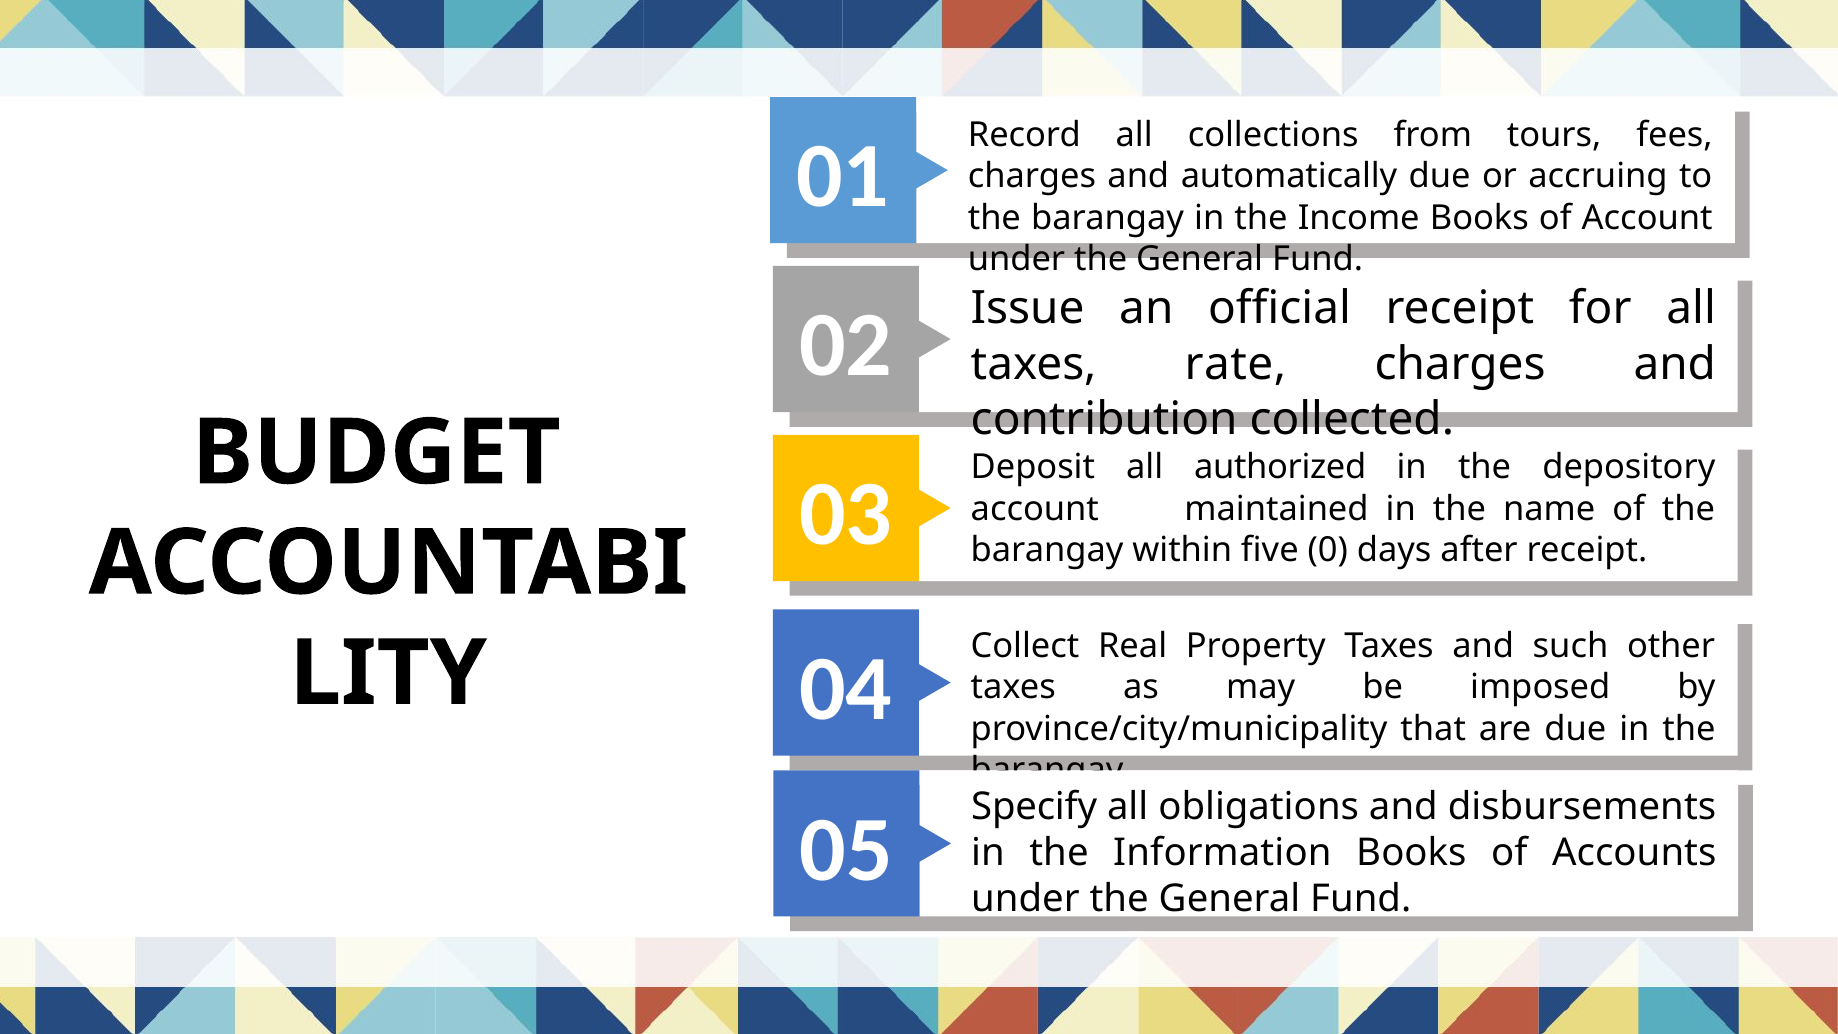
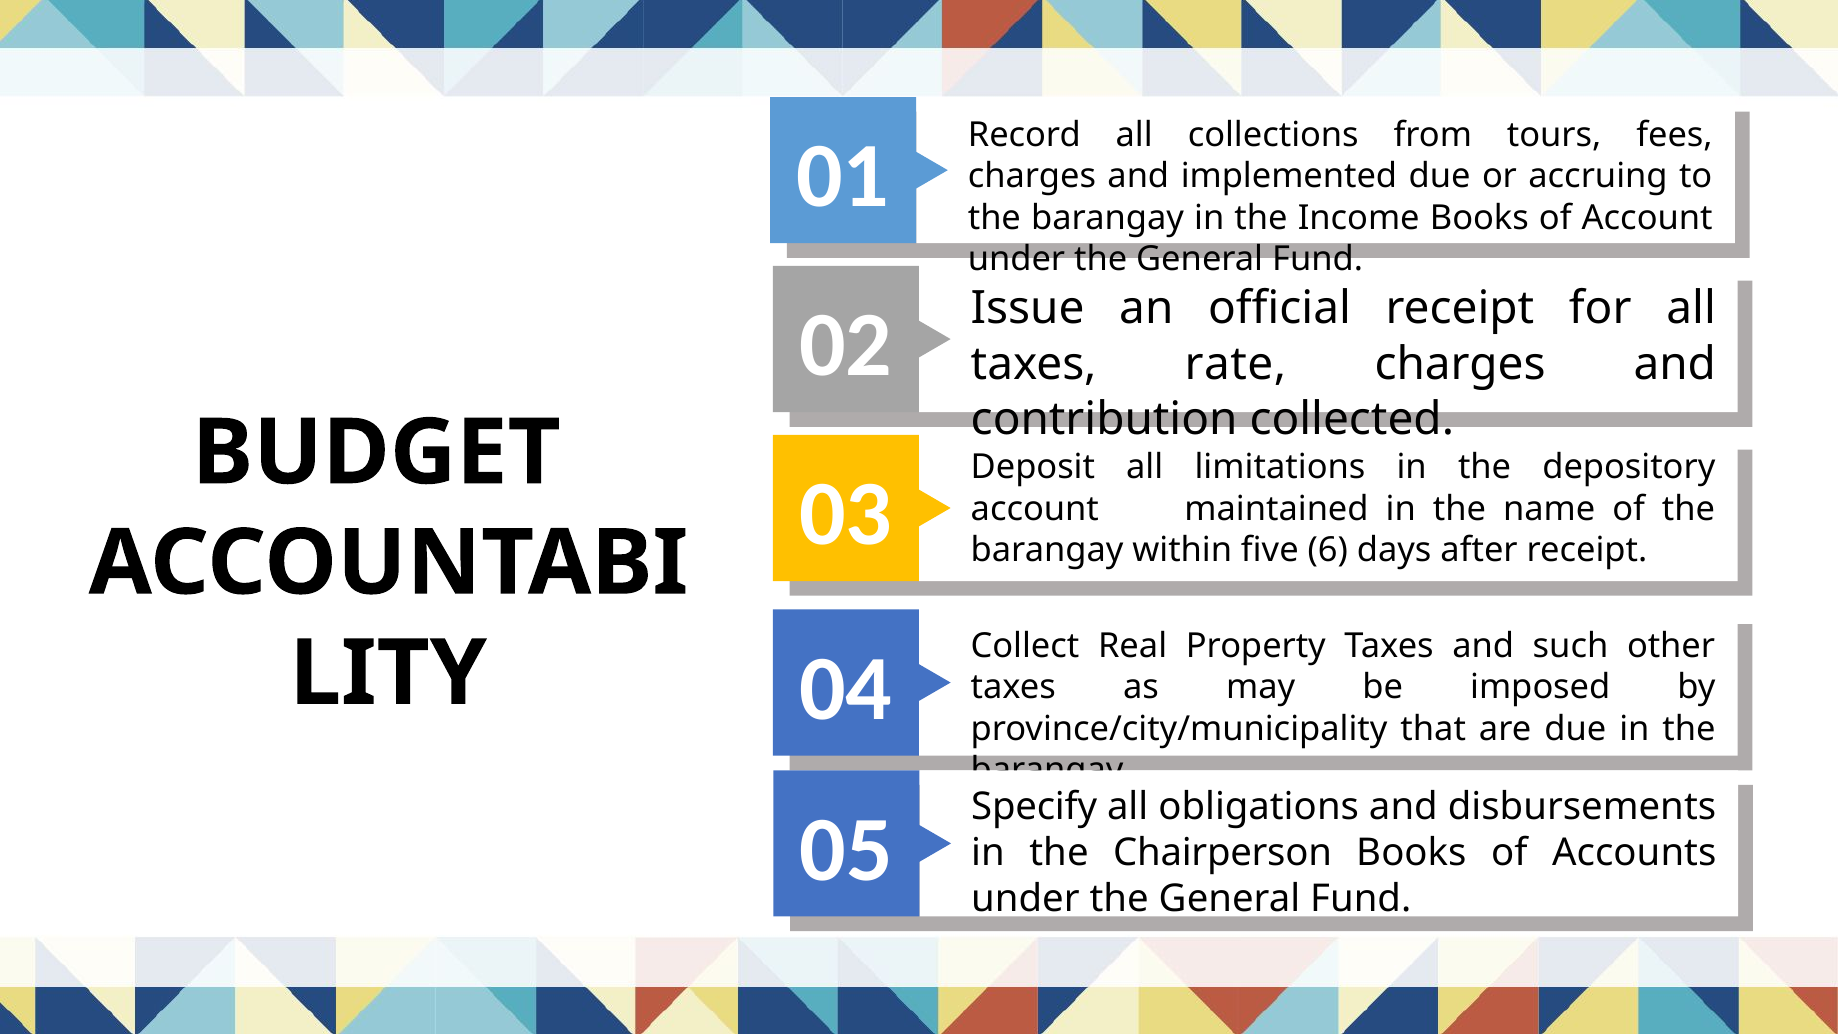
automatically: automatically -> implemented
authorized: authorized -> limitations
0: 0 -> 6
Information: Information -> Chairperson
